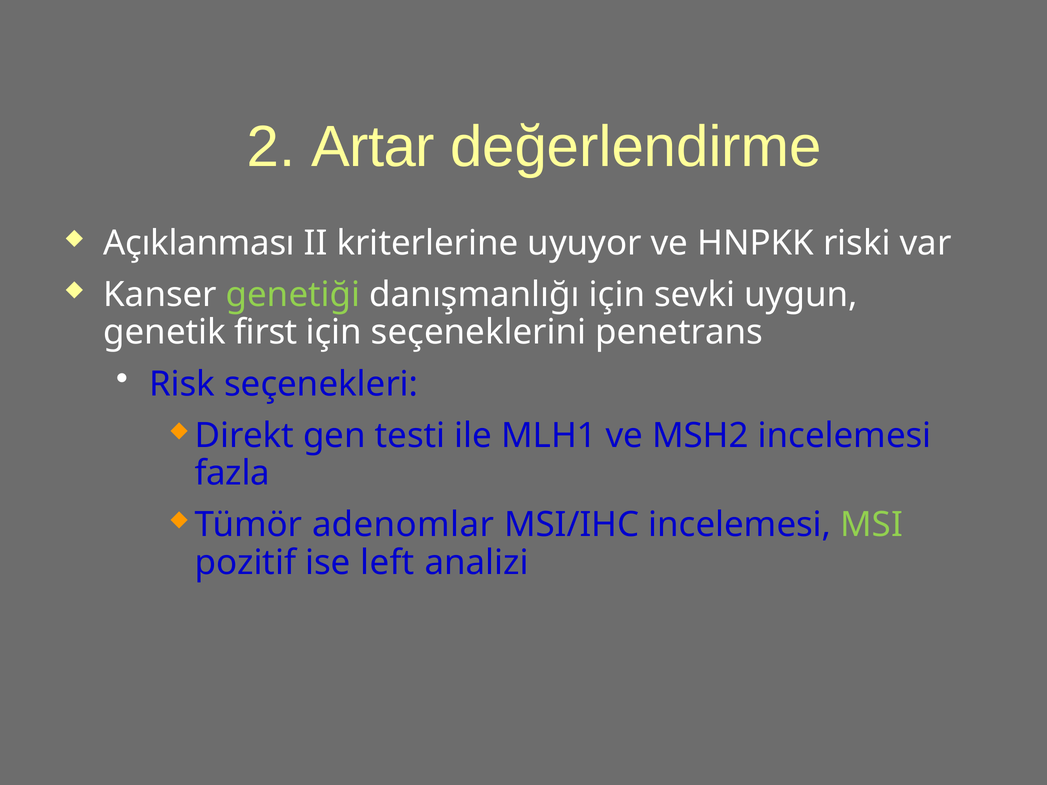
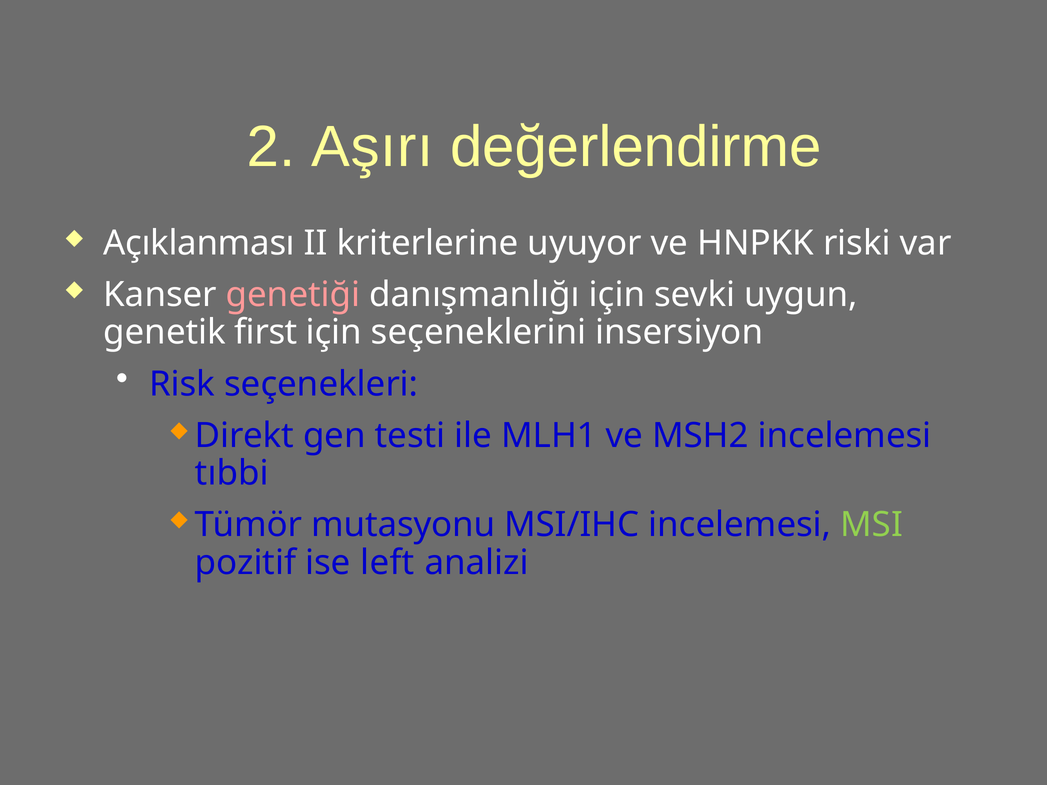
Artar: Artar -> Aşırı
genetiği colour: light green -> pink
penetrans: penetrans -> insersiyon
fazla: fazla -> tıbbi
adenomlar: adenomlar -> mutasyonu
